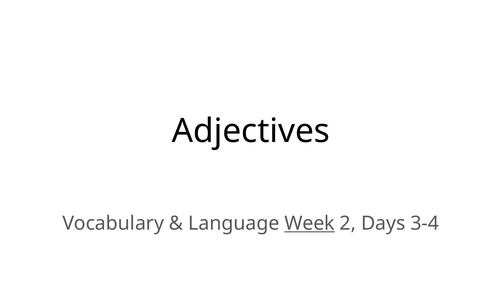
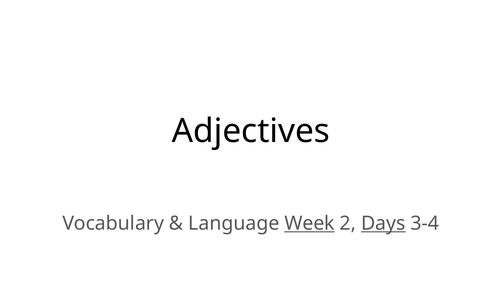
Days underline: none -> present
